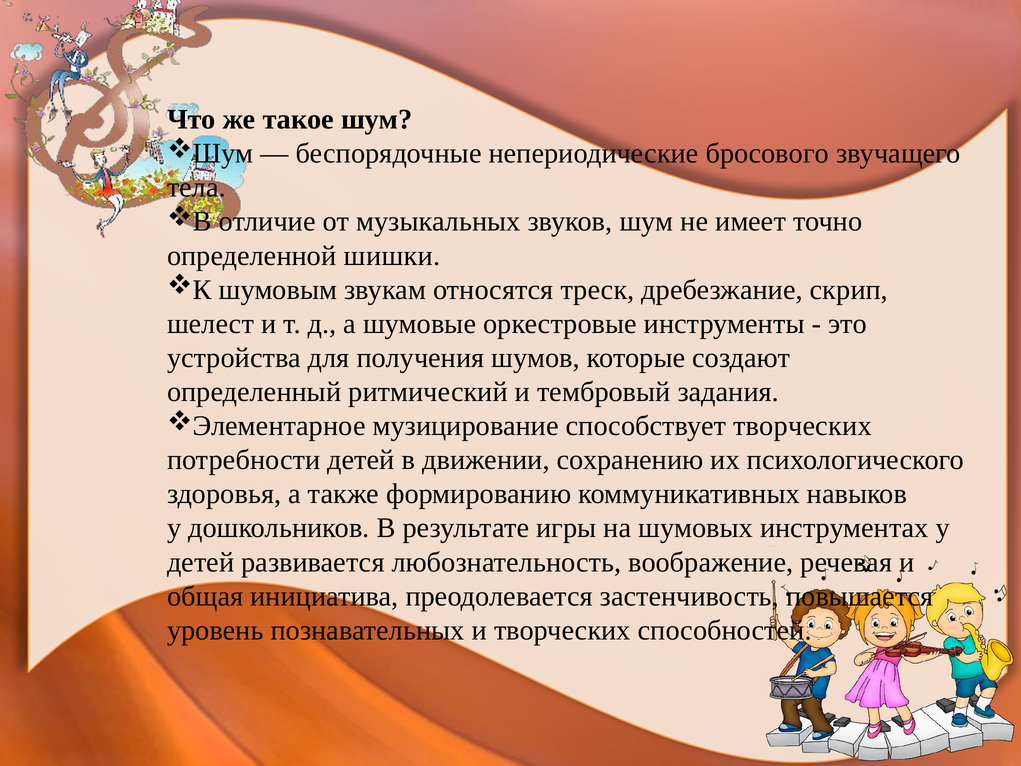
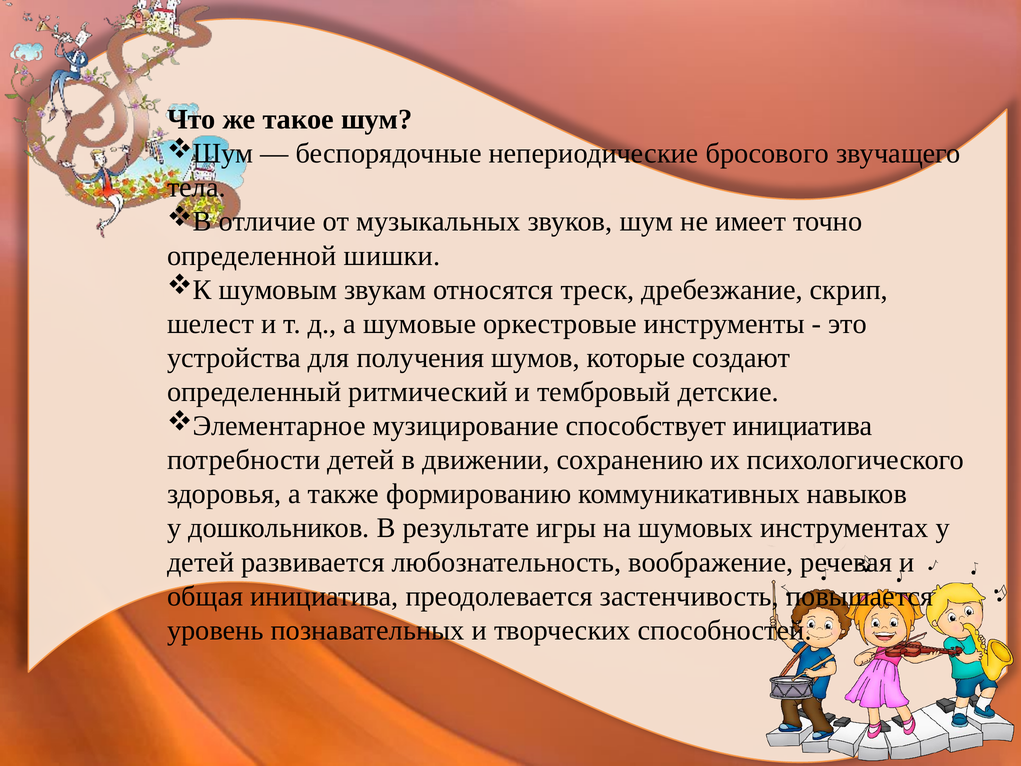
задания: задания -> детские
способствует творческих: творческих -> инициатива
